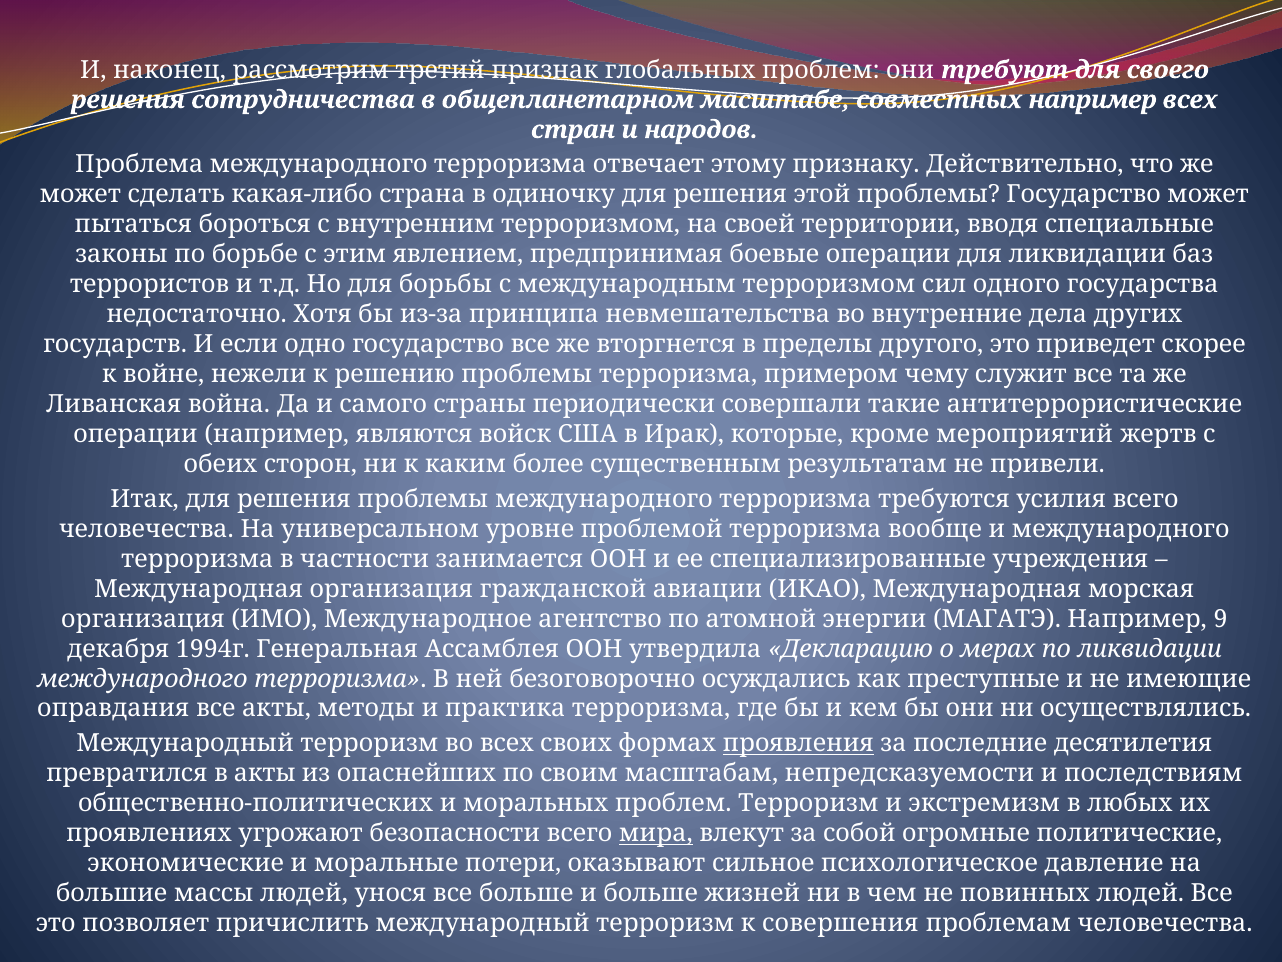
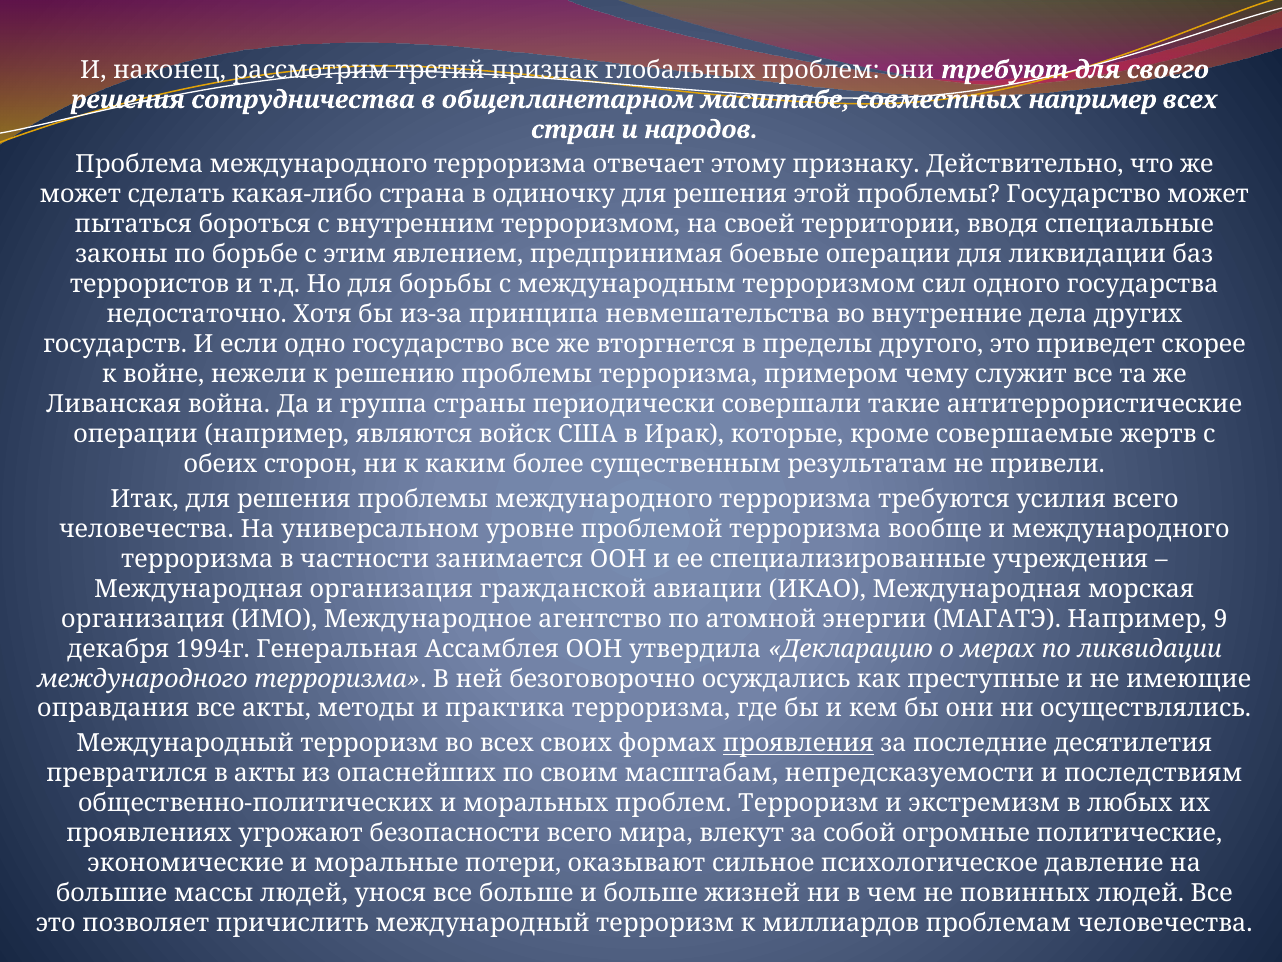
самого: самого -> группа
мероприятий: мероприятий -> совершаемые
мира underline: present -> none
совершения: совершения -> миллиардов
